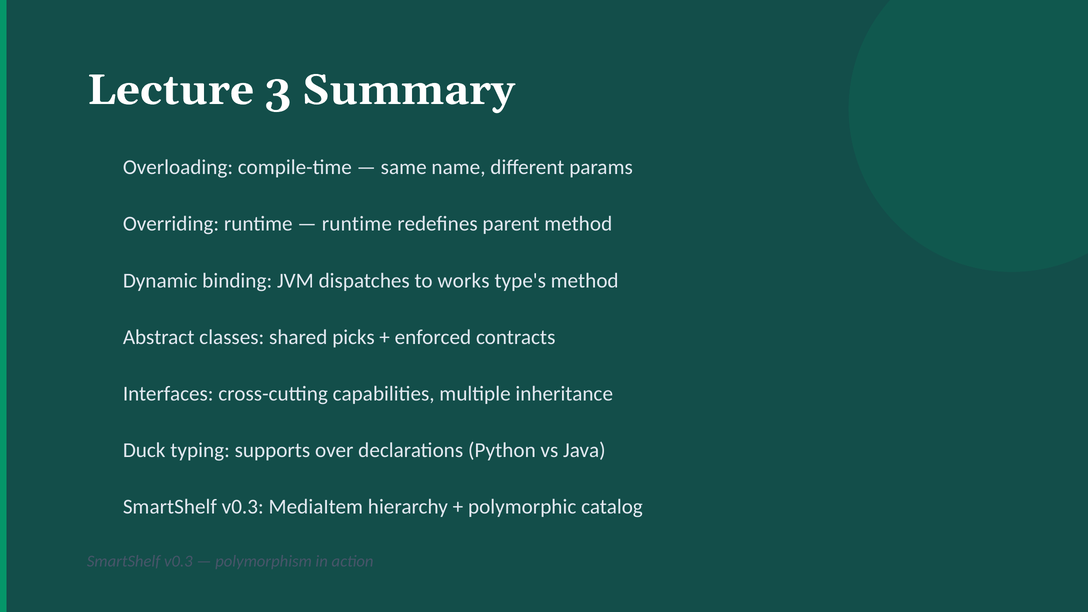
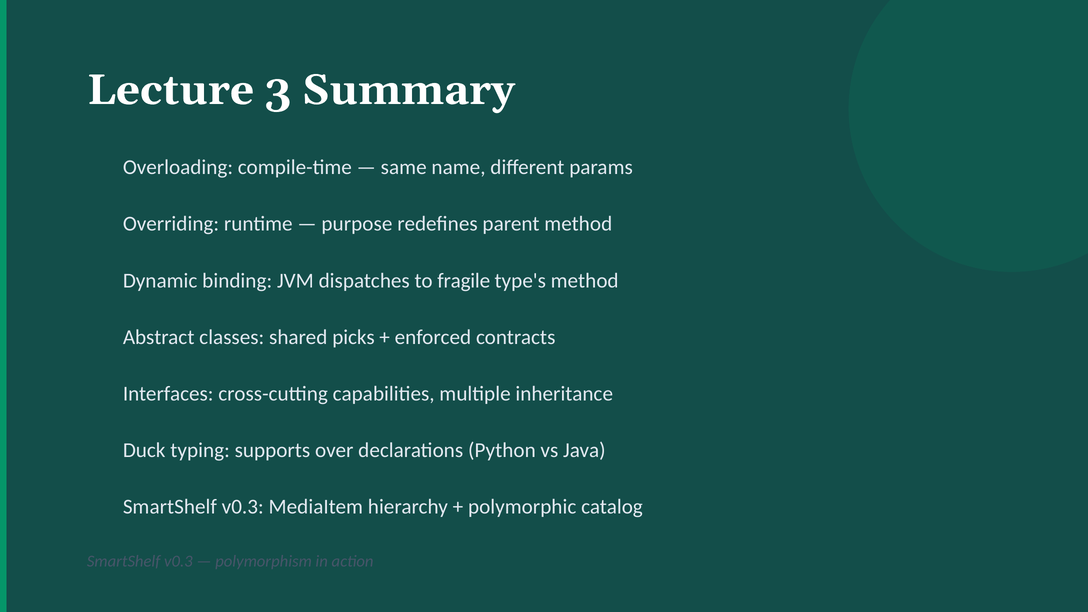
runtime at (357, 224): runtime -> purpose
works: works -> fragile
